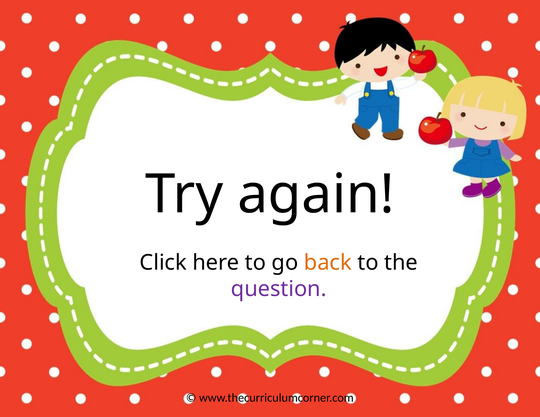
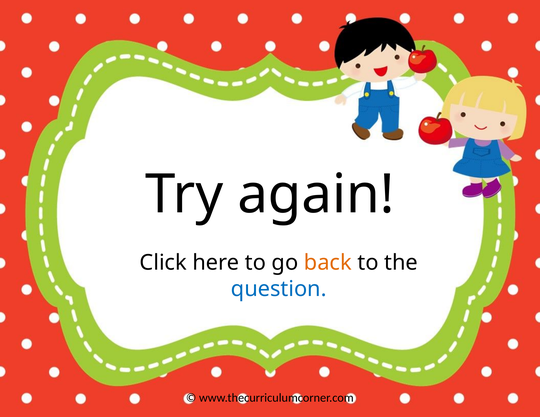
question colour: purple -> blue
